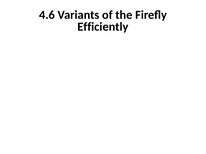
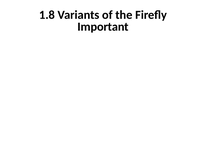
4.6: 4.6 -> 1.8
Efficiently: Efficiently -> Important
